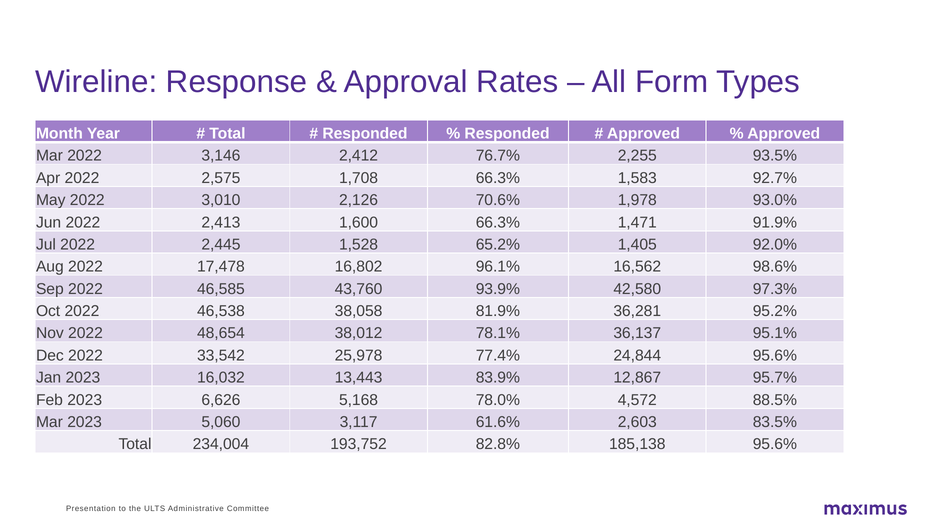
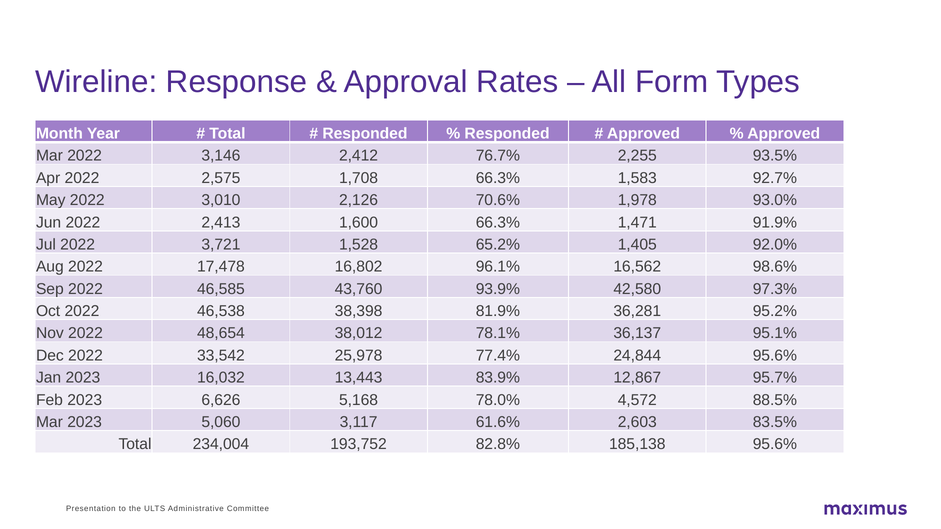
2,445: 2,445 -> 3,721
38,058: 38,058 -> 38,398
